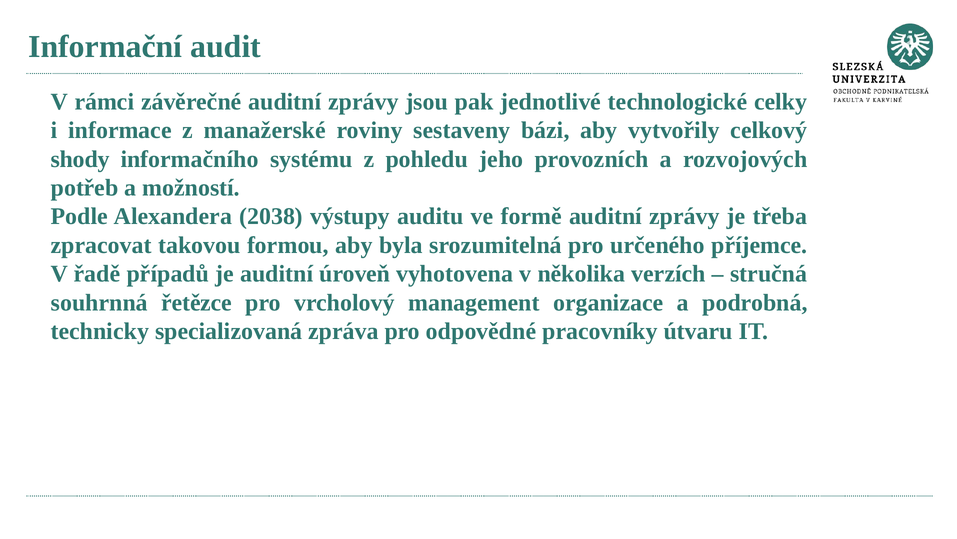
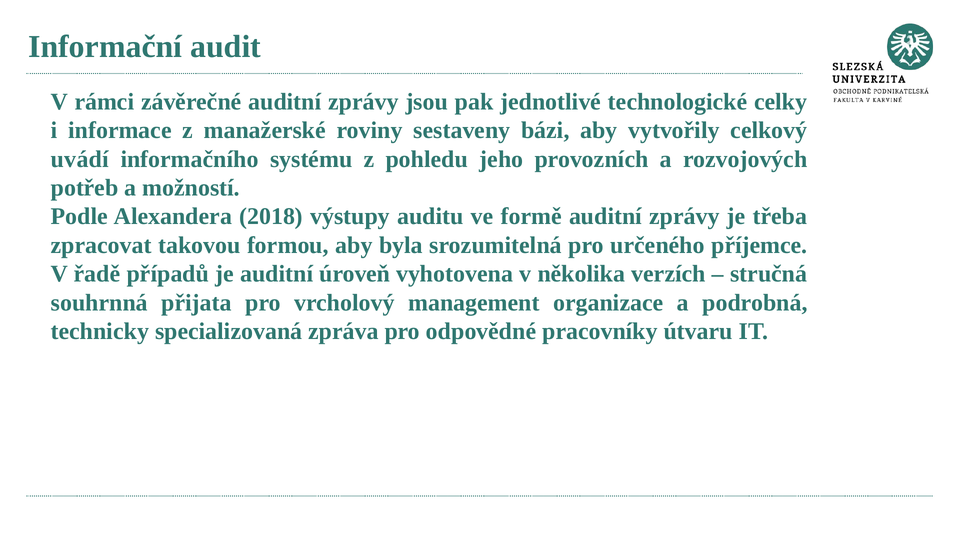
shody: shody -> uvádí
2038: 2038 -> 2018
řetězce: řetězce -> přijata
